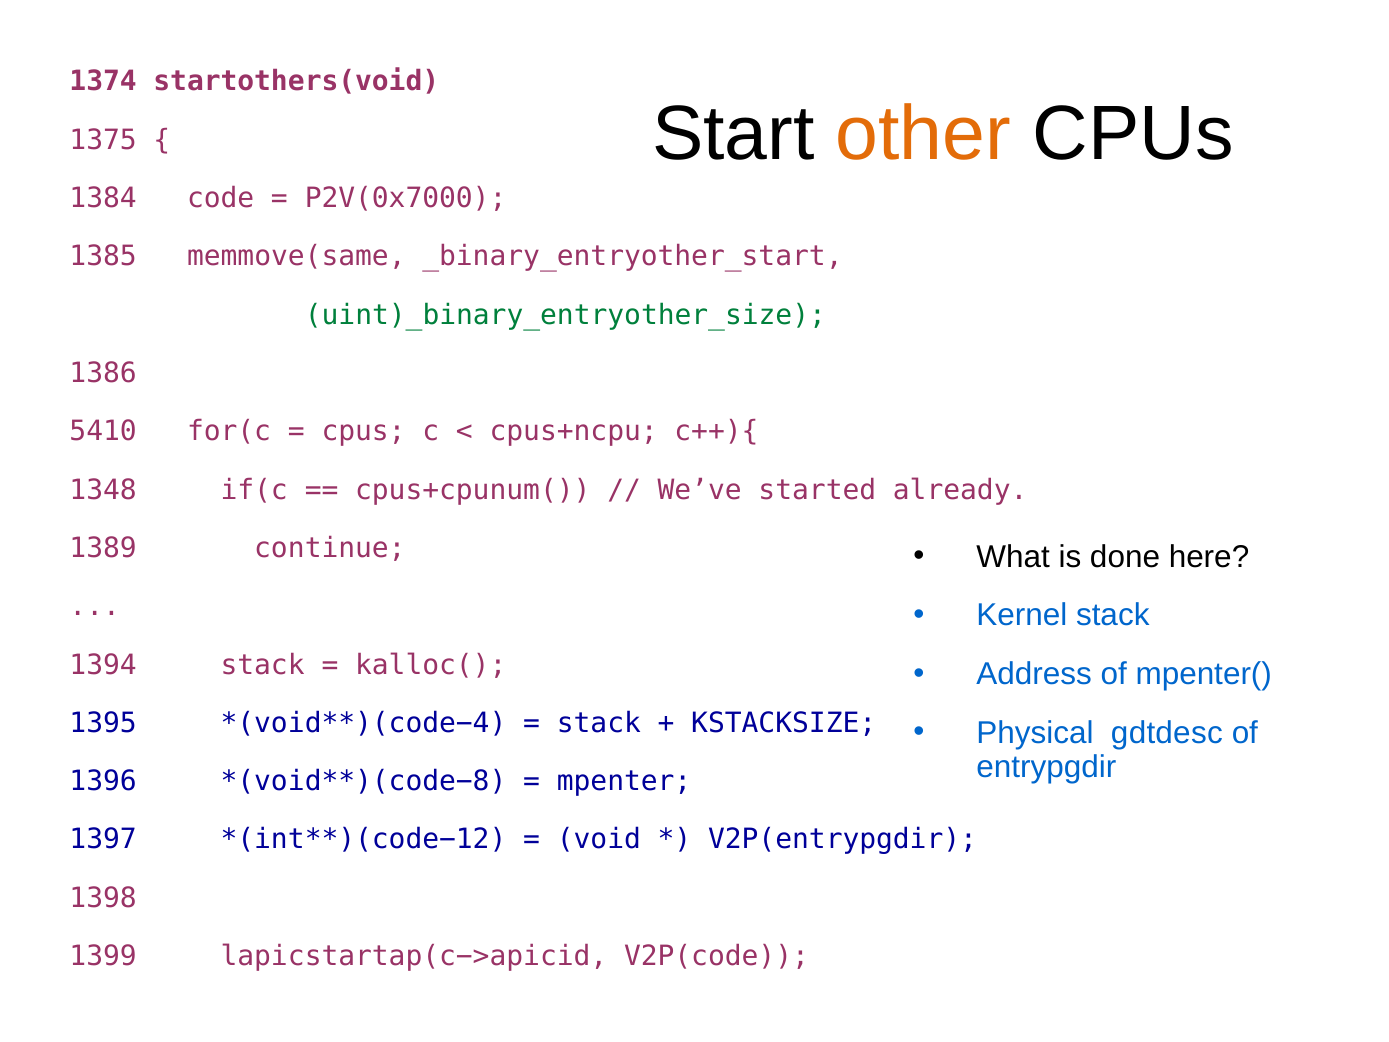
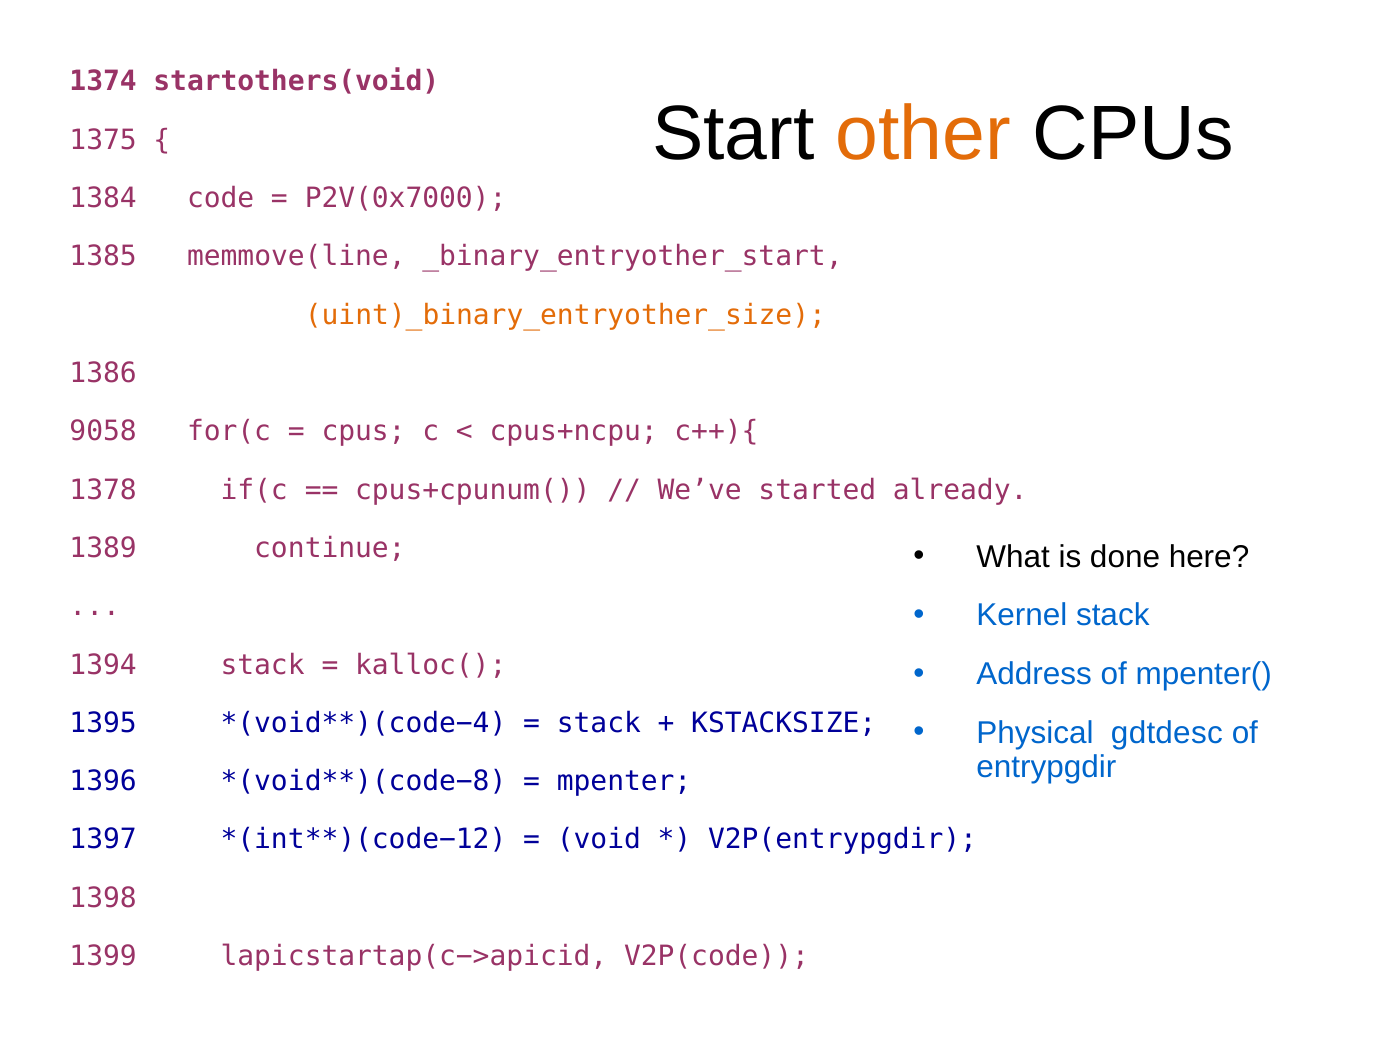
memmove(same: memmove(same -> memmove(line
uint)_binary_entryother_size colour: green -> orange
5410: 5410 -> 9058
1348: 1348 -> 1378
